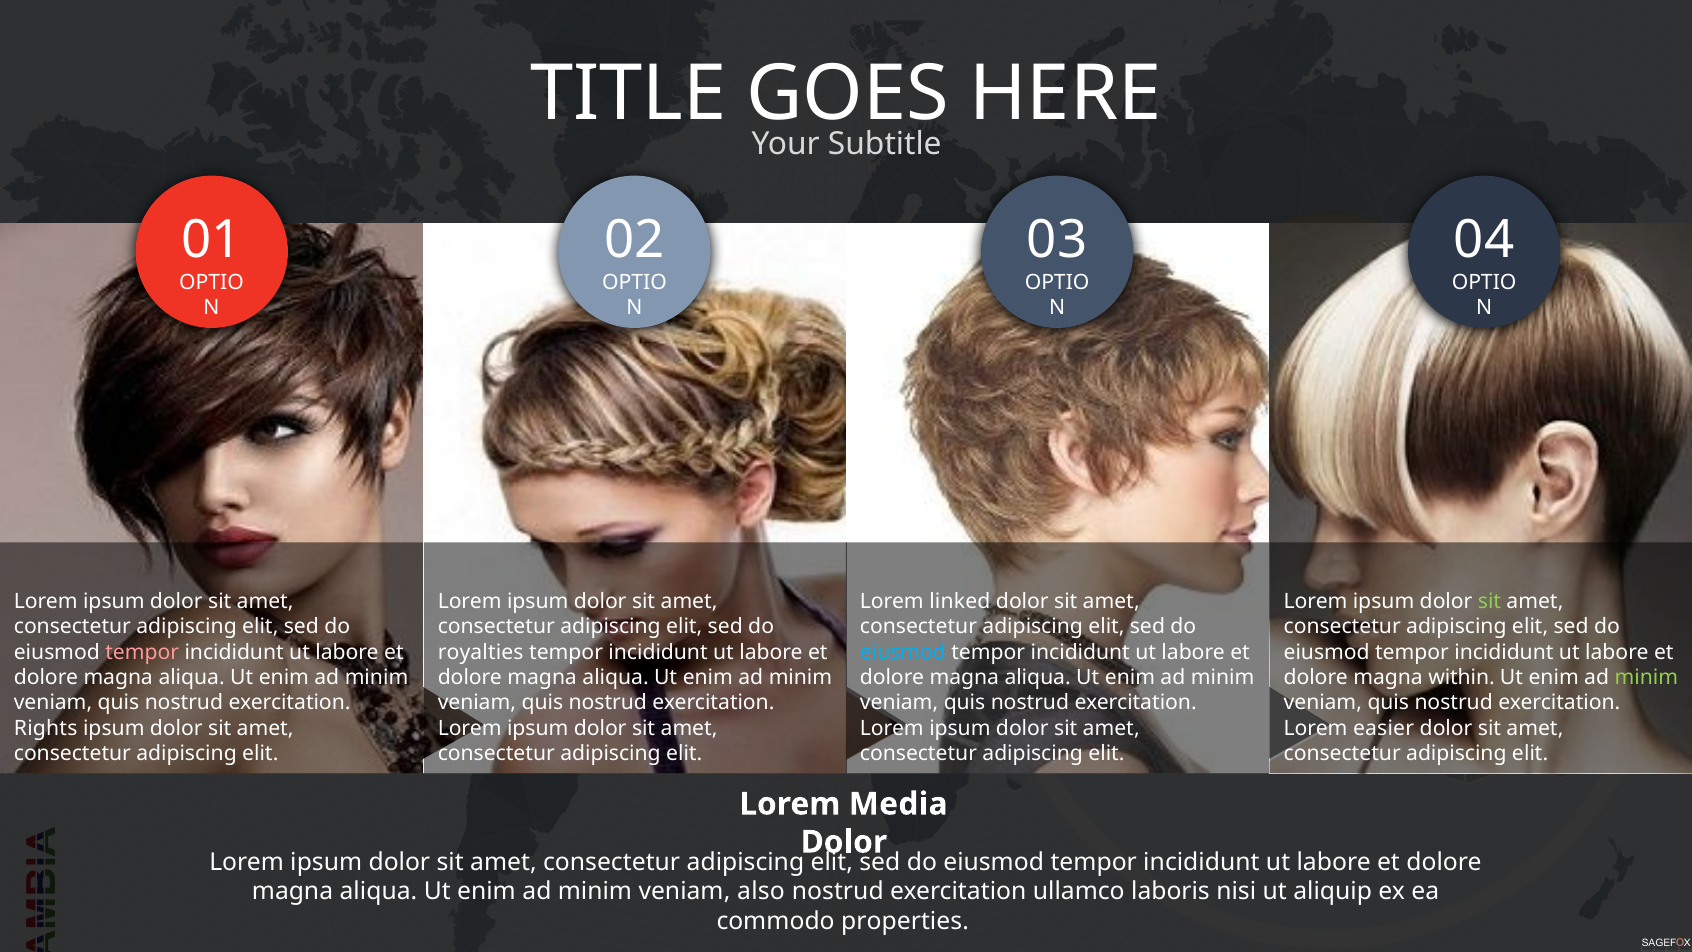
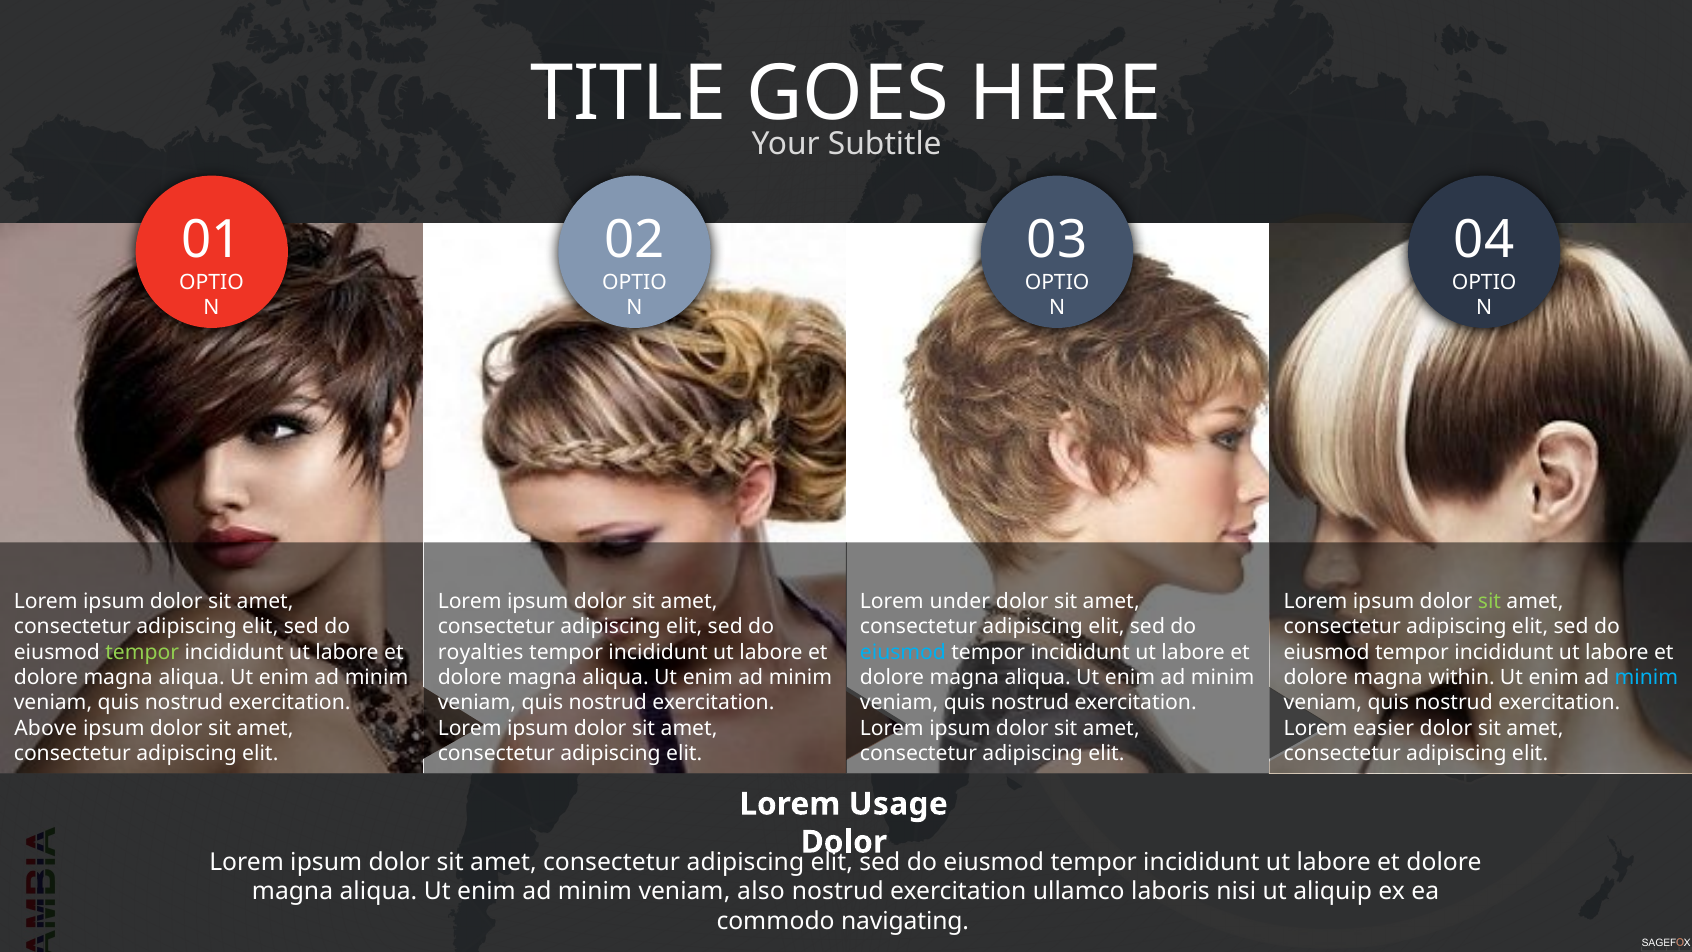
linked: linked -> under
tempor at (142, 652) colour: pink -> light green
minim at (1646, 677) colour: light green -> light blue
Rights: Rights -> Above
Media: Media -> Usage
properties: properties -> navigating
